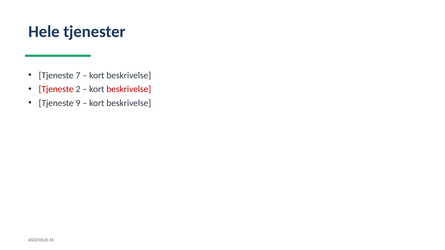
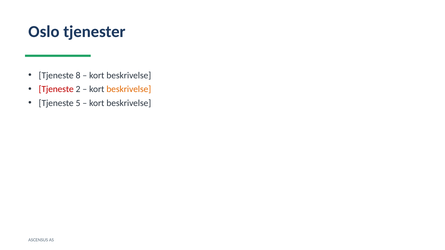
Hele: Hele -> Oslo
7: 7 -> 8
beskrivelse at (129, 89) colour: red -> orange
9: 9 -> 5
